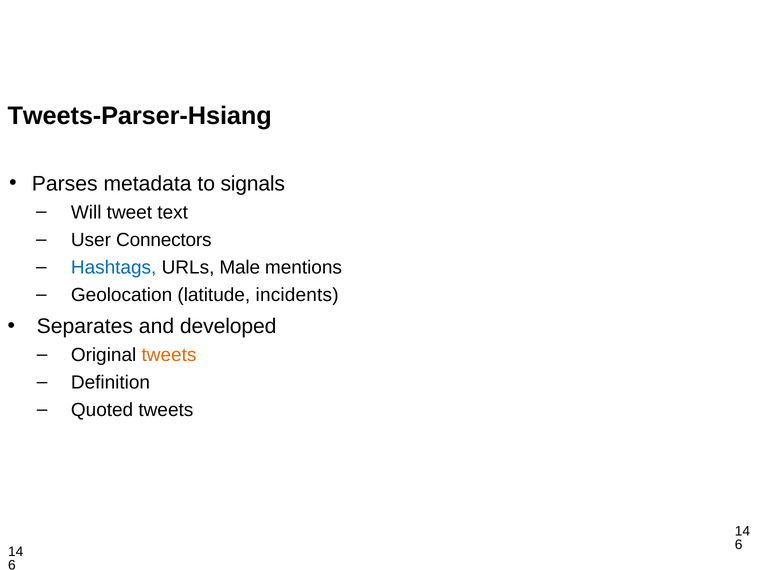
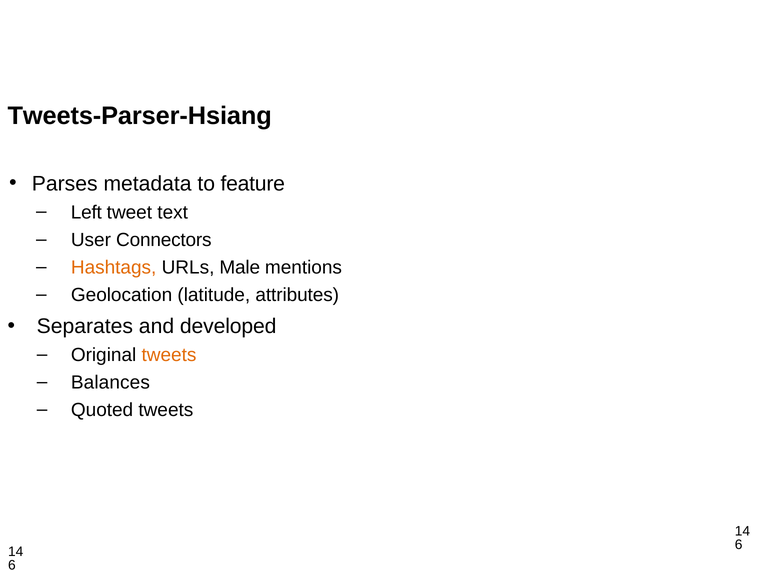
signals: signals -> feature
Will: Will -> Left
Hashtags colour: blue -> orange
incidents: incidents -> attributes
Definition: Definition -> Balances
